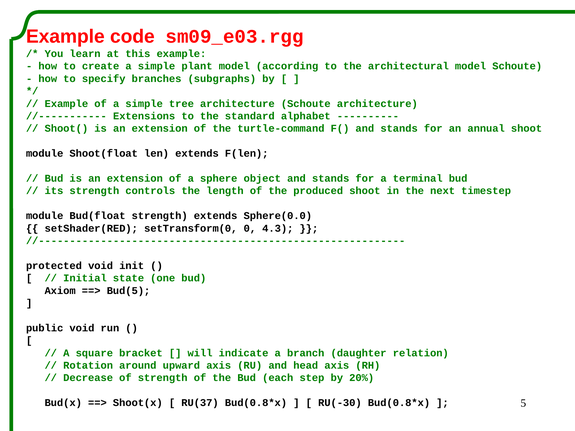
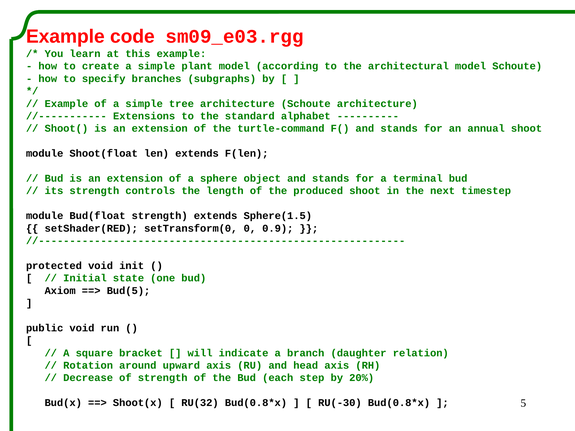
Sphere(0.0: Sphere(0.0 -> Sphere(1.5
4.3: 4.3 -> 0.9
RU(37: RU(37 -> RU(32
